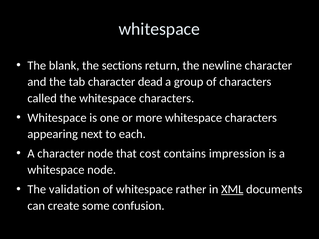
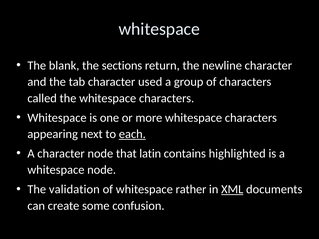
dead: dead -> used
each underline: none -> present
cost: cost -> latin
impression: impression -> highlighted
